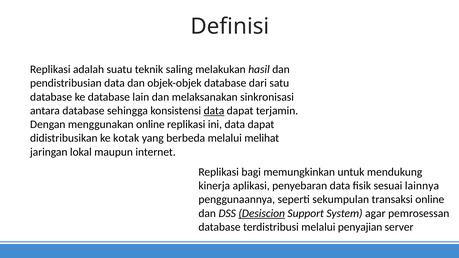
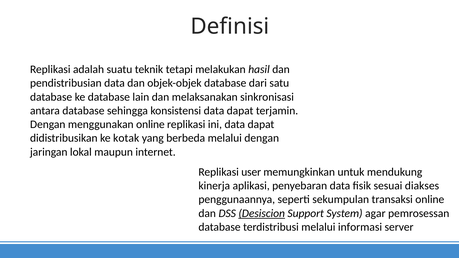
saling: saling -> tetapi
data at (214, 111) underline: present -> none
melalui melihat: melihat -> dengan
bagi: bagi -> user
lainnya: lainnya -> diakses
penyajian: penyajian -> informasi
